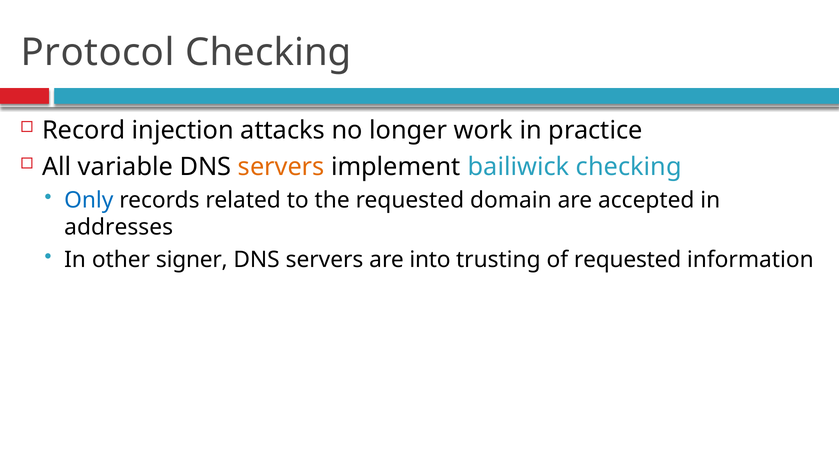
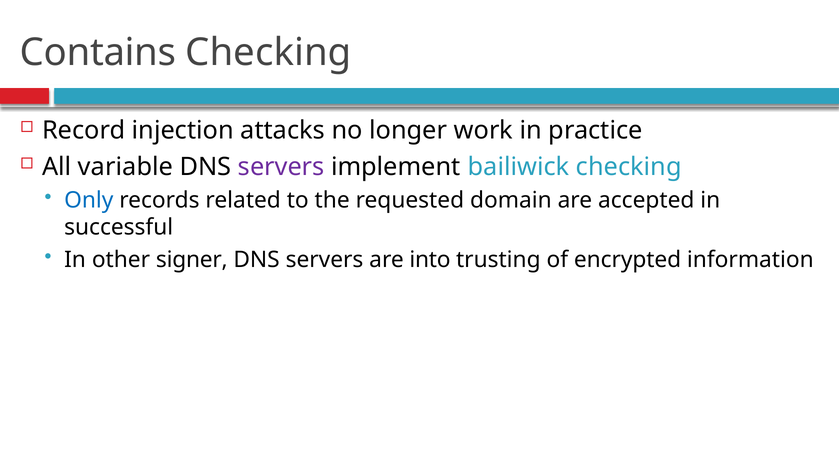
Protocol: Protocol -> Contains
servers at (281, 167) colour: orange -> purple
addresses: addresses -> successful
of requested: requested -> encrypted
